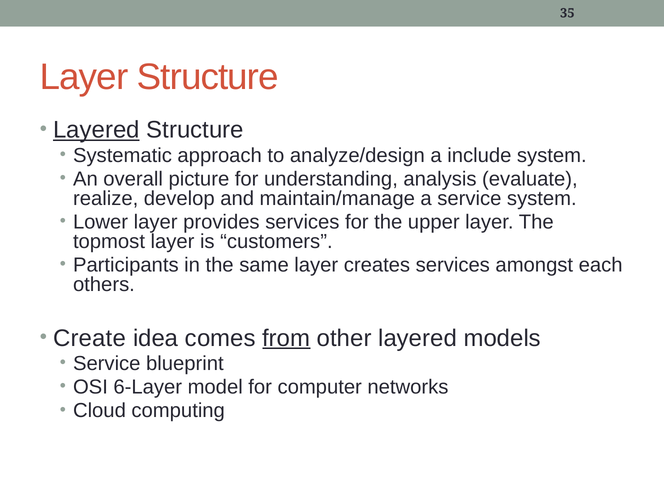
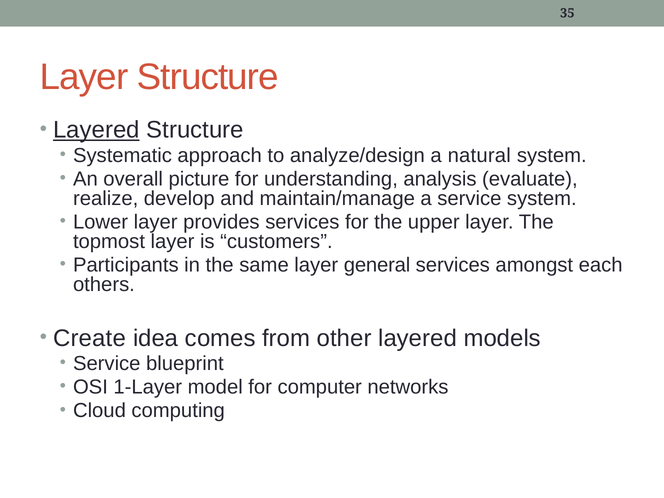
include: include -> natural
creates: creates -> general
from underline: present -> none
6-Layer: 6-Layer -> 1-Layer
